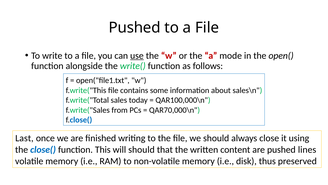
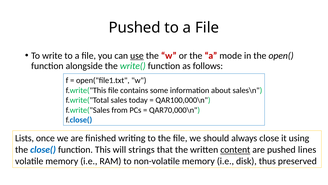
Last: Last -> Lists
will should: should -> strings
content underline: none -> present
